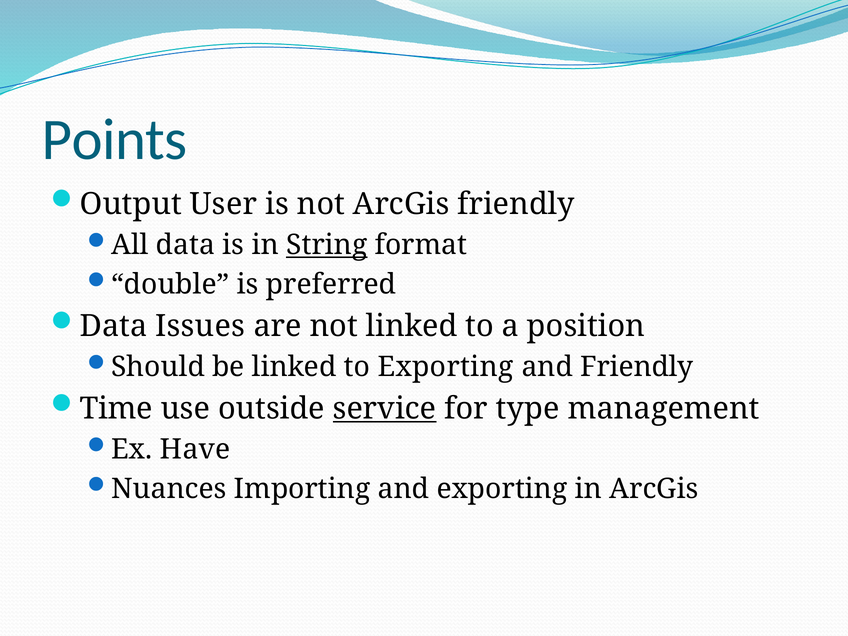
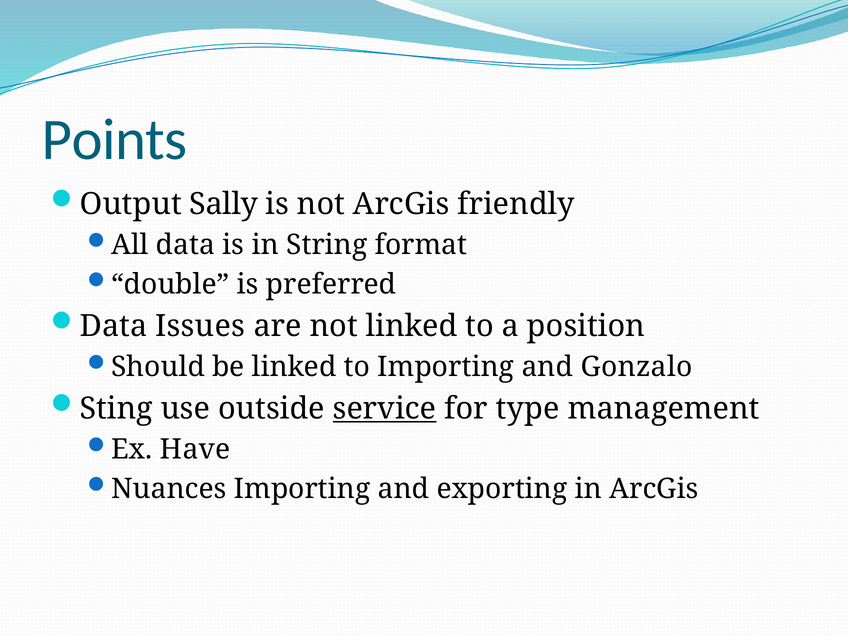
User: User -> Sally
String underline: present -> none
to Exporting: Exporting -> Importing
and Friendly: Friendly -> Gonzalo
Time: Time -> Sting
